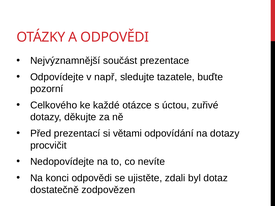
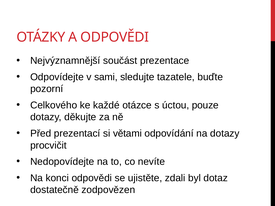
např: např -> sami
zuřivé: zuřivé -> pouze
